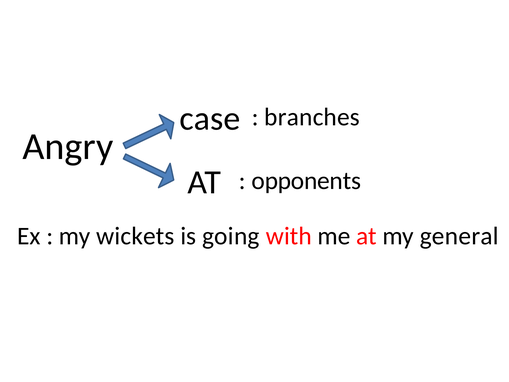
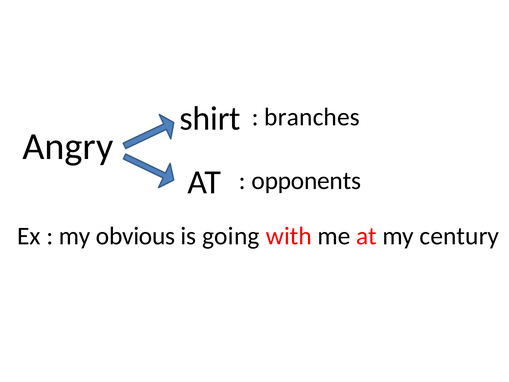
case: case -> shirt
wickets: wickets -> obvious
general: general -> century
